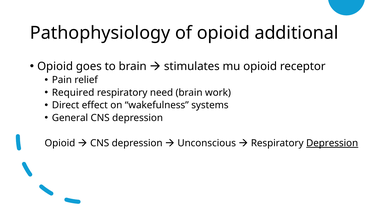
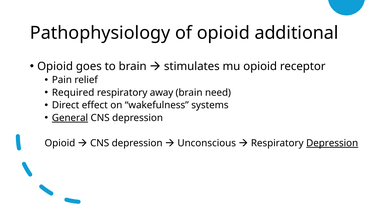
need: need -> away
work: work -> need
General underline: none -> present
